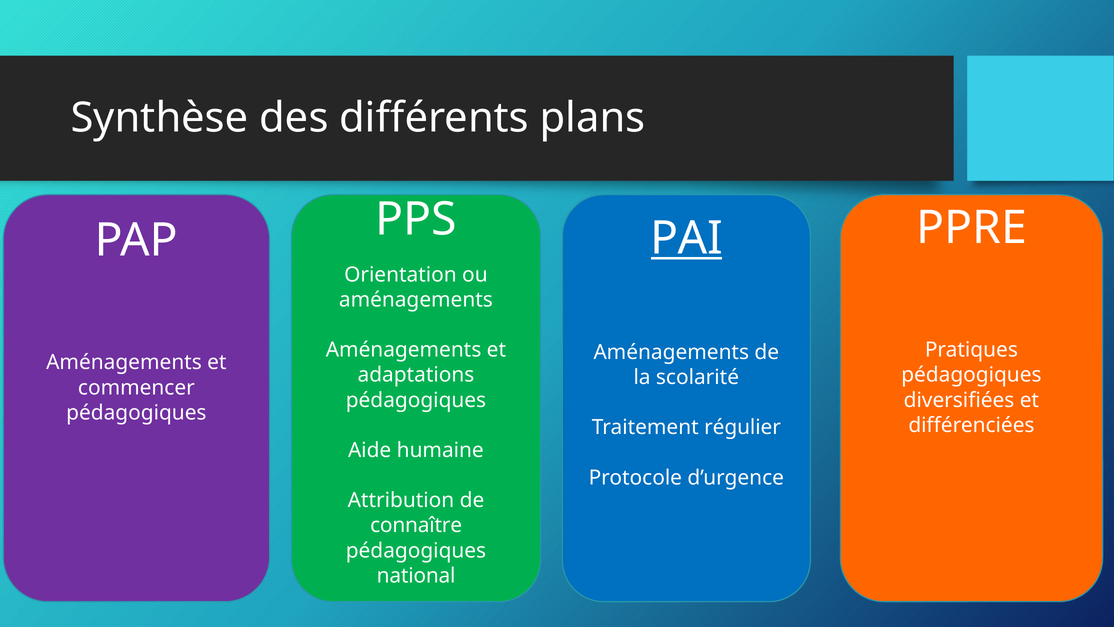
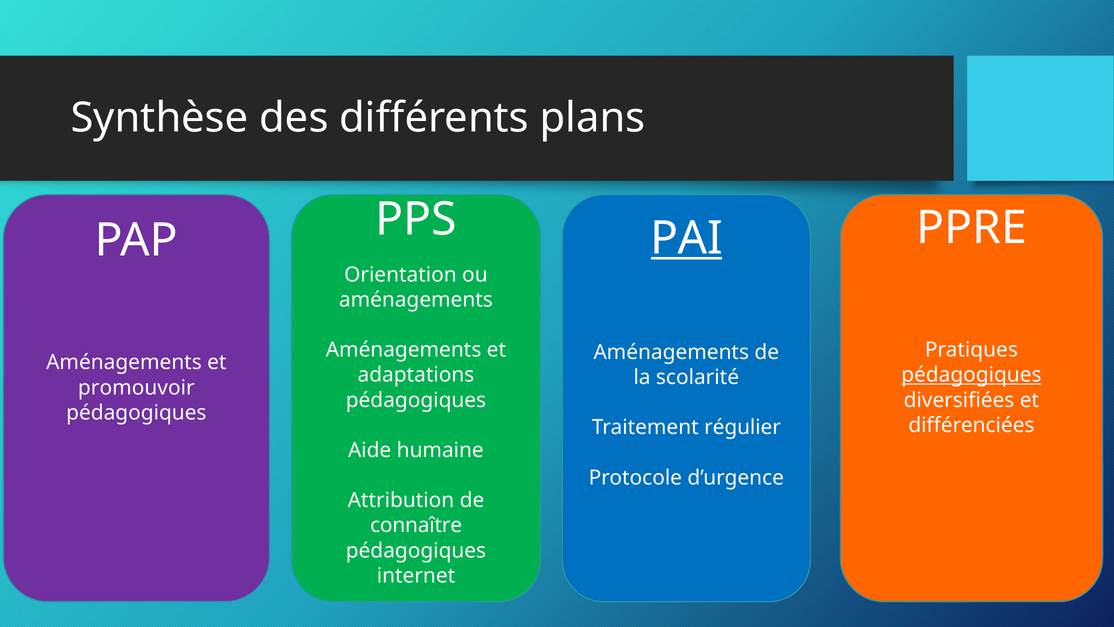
pédagogiques at (971, 375) underline: none -> present
commencer: commencer -> promouvoir
national: national -> internet
